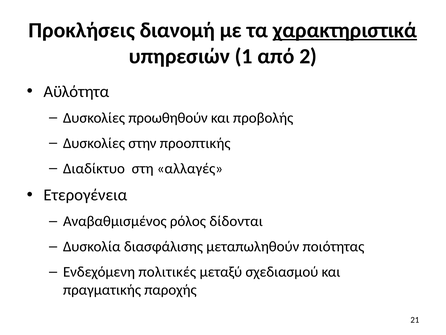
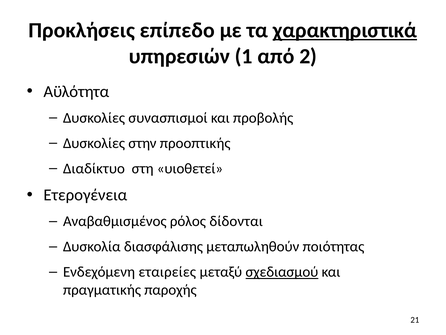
διανομή: διανομή -> επίπεδο
προωθηθούν: προωθηθούν -> συνασπισμοί
αλλαγές: αλλαγές -> υιοθετεί
πολιτικές: πολιτικές -> εταιρείες
σχεδιασμού underline: none -> present
